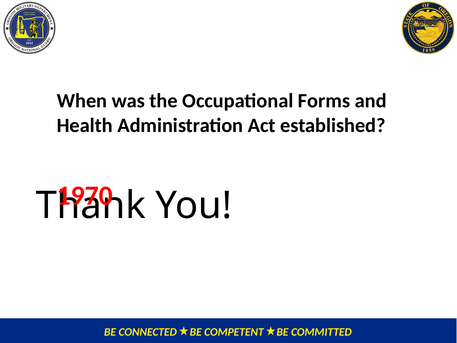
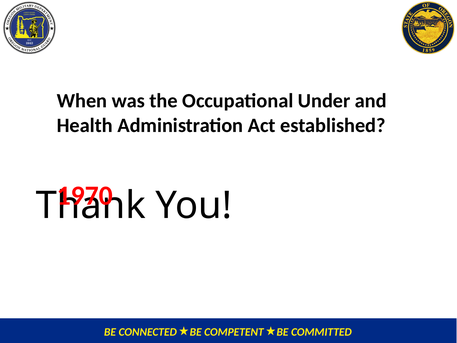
Forms: Forms -> Under
